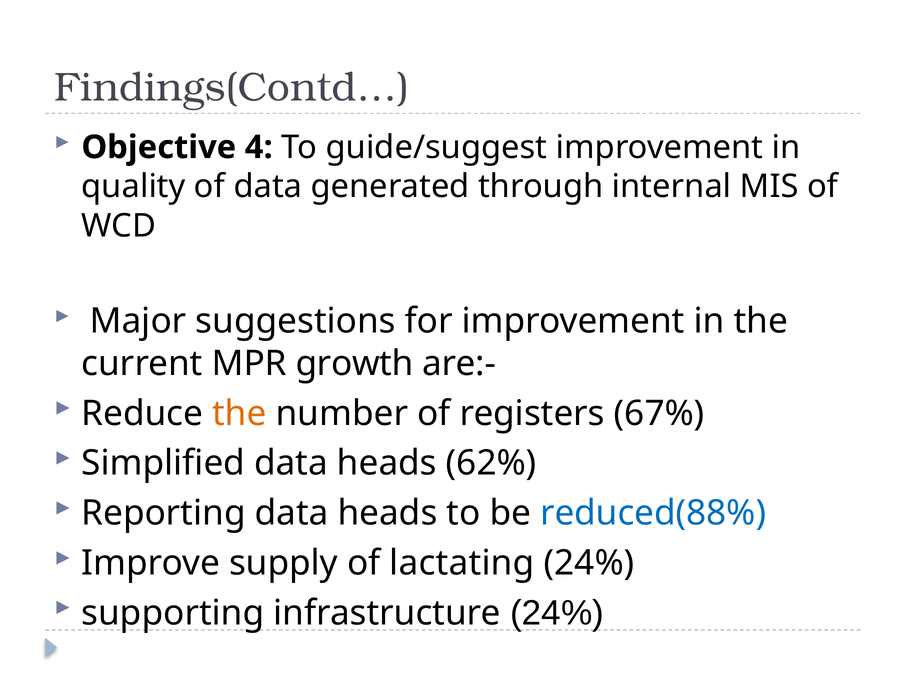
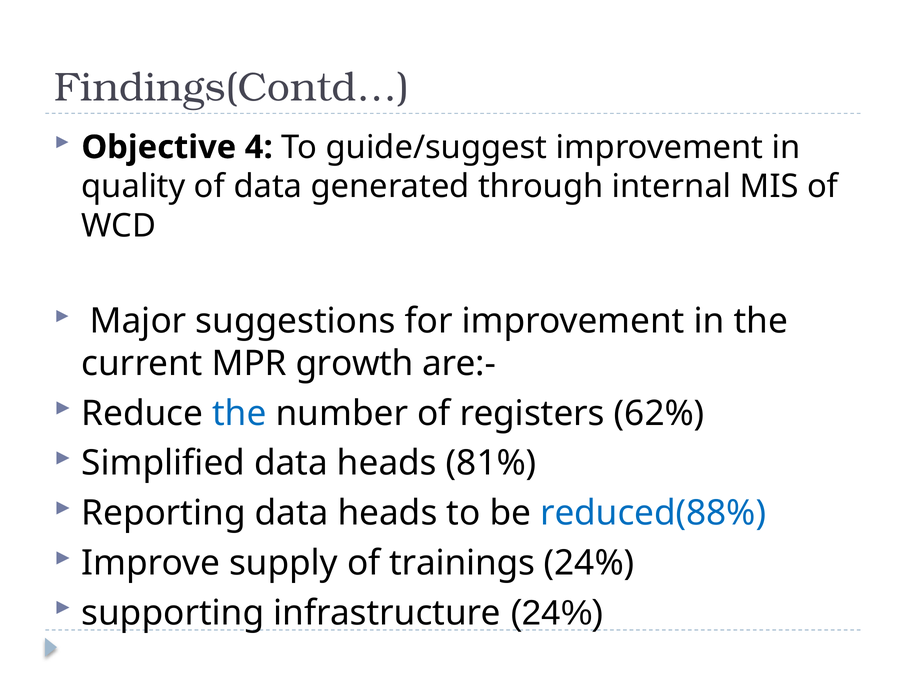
the at (239, 413) colour: orange -> blue
67%: 67% -> 62%
62%: 62% -> 81%
lactating: lactating -> trainings
